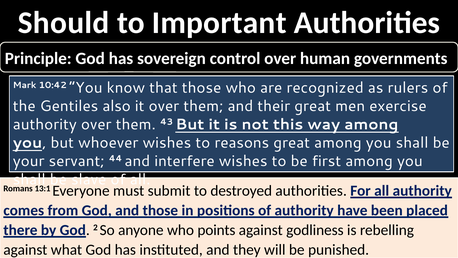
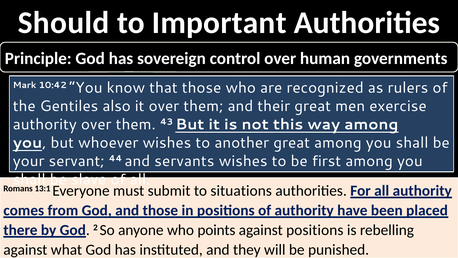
reasons: reasons -> another
interfere: interfere -> servants
destroyed: destroyed -> situations
against godliness: godliness -> positions
